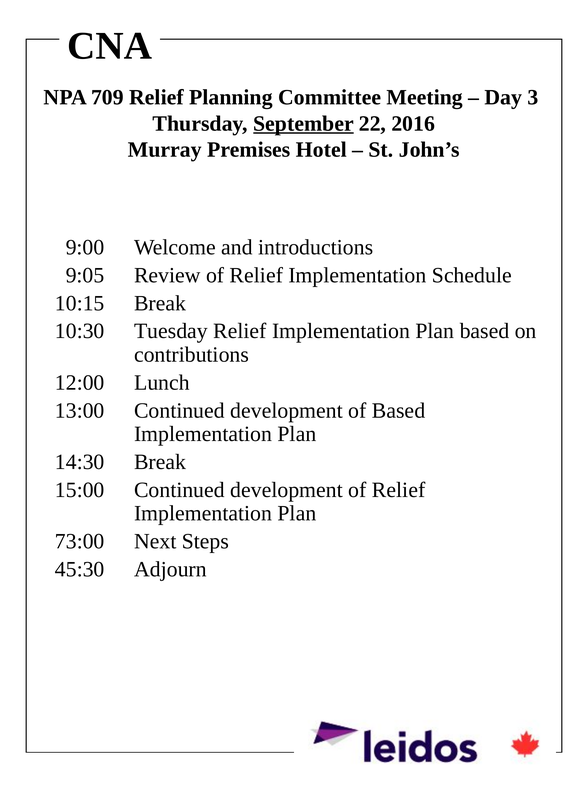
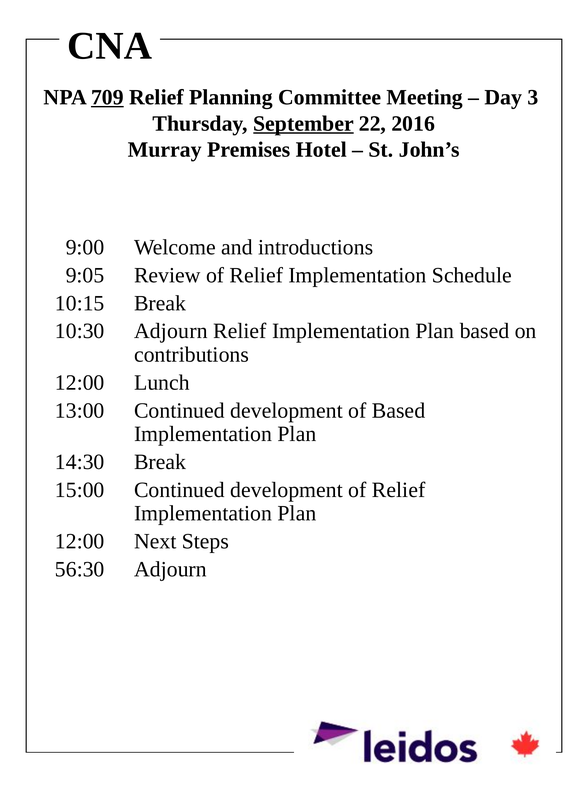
709 underline: none -> present
10:30 Tuesday: Tuesday -> Adjourn
73:00 at (80, 541): 73:00 -> 12:00
45:30: 45:30 -> 56:30
